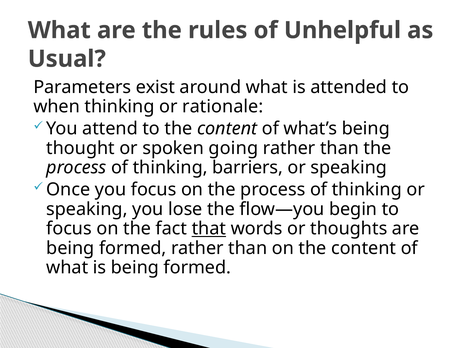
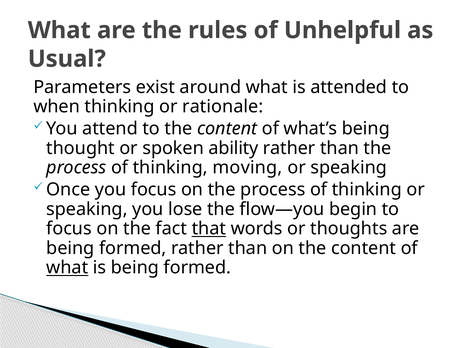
going: going -> ability
barriers: barriers -> moving
what at (67, 268) underline: none -> present
